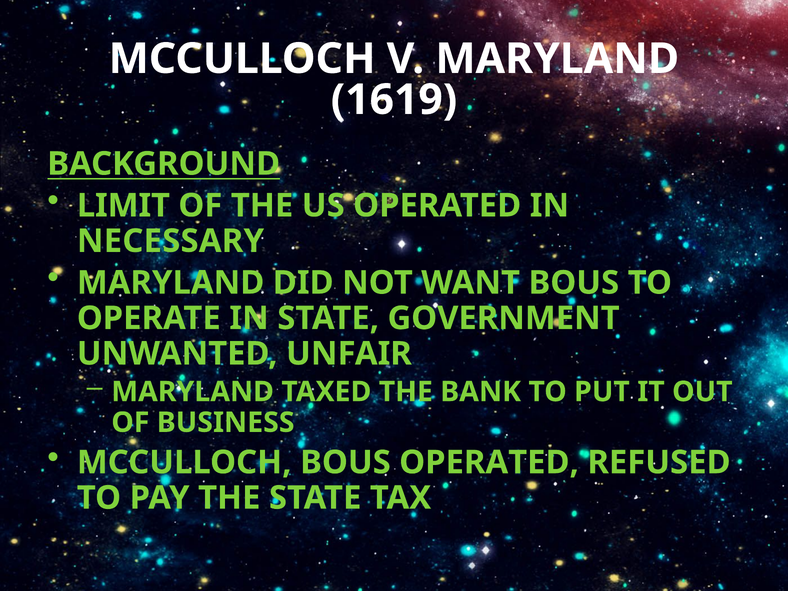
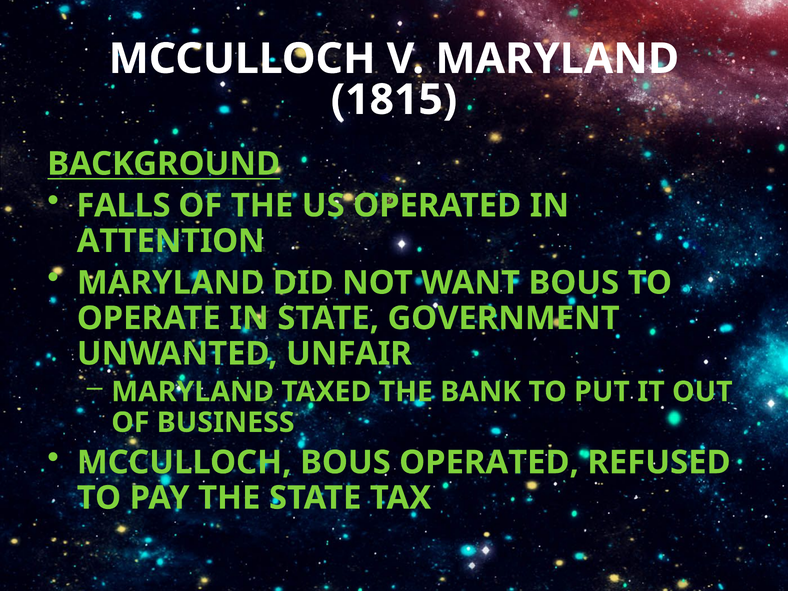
1619: 1619 -> 1815
LIMIT: LIMIT -> FALLS
NECESSARY: NECESSARY -> ATTENTION
